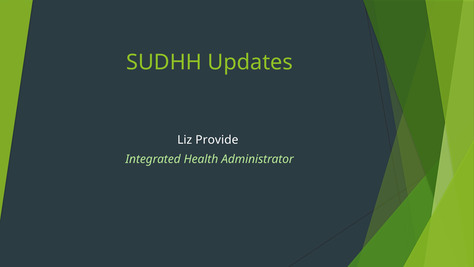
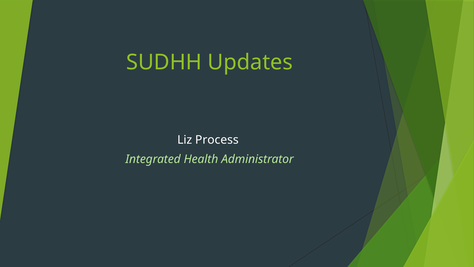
Provide: Provide -> Process
